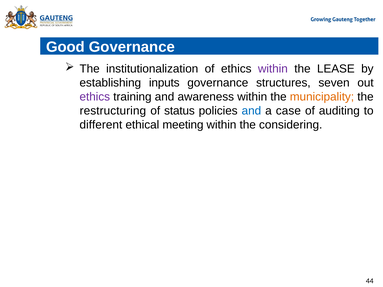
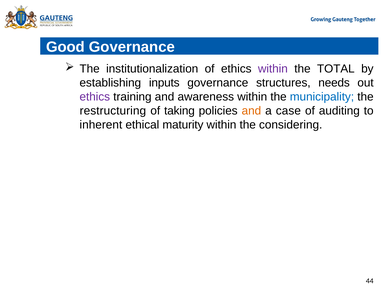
LEASE: LEASE -> TOTAL
seven: seven -> needs
municipality colour: orange -> blue
status: status -> taking
and at (251, 111) colour: blue -> orange
different: different -> inherent
meeting: meeting -> maturity
